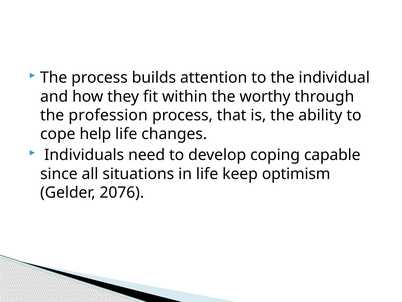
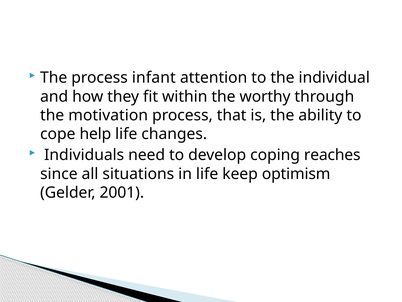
builds: builds -> infant
profession: profession -> motivation
capable: capable -> reaches
2076: 2076 -> 2001
